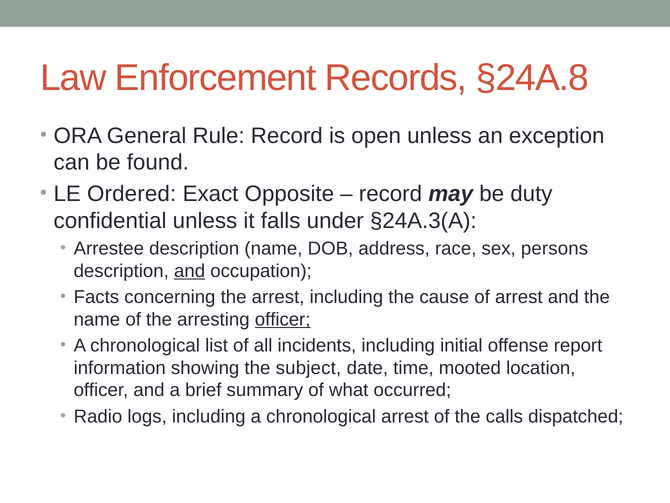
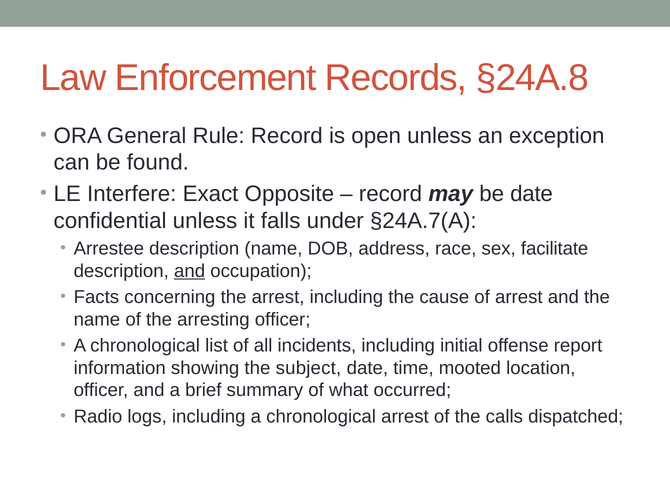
Ordered: Ordered -> Interfere
be duty: duty -> date
§24A.3(A: §24A.3(A -> §24A.7(A
persons: persons -> facilitate
officer at (283, 319) underline: present -> none
